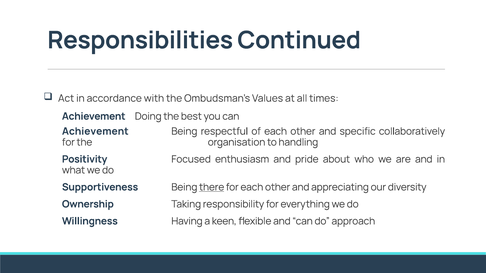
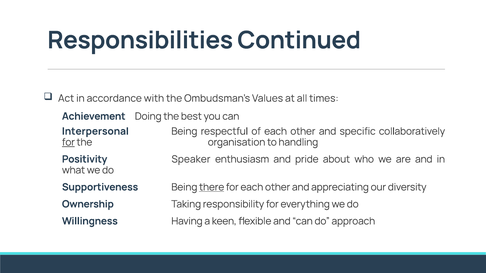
Achievement at (95, 131): Achievement -> Interpersonal
for at (68, 142) underline: none -> present
Focused: Focused -> Speaker
